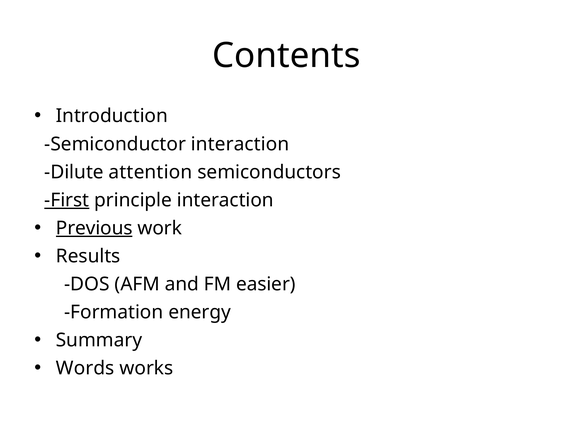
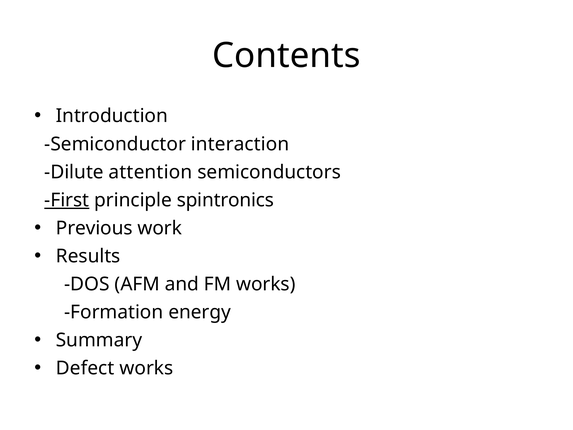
principle interaction: interaction -> spintronics
Previous underline: present -> none
FM easier: easier -> works
Words: Words -> Defect
